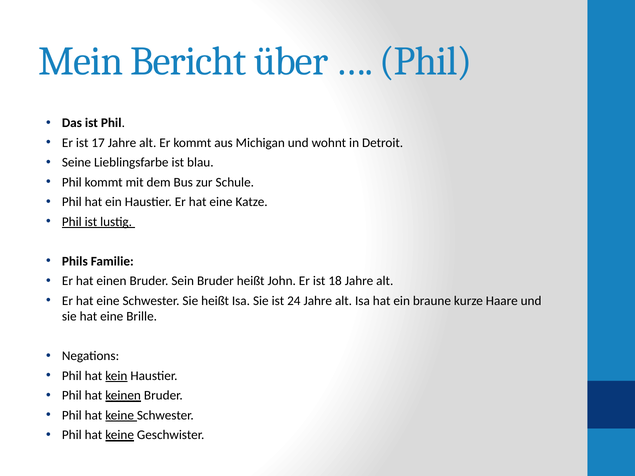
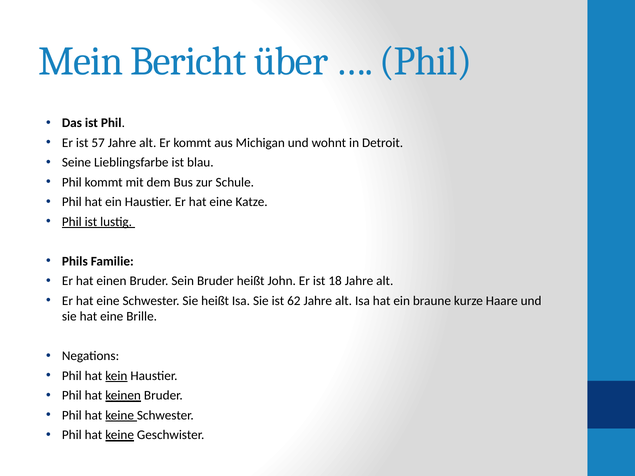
17: 17 -> 57
24: 24 -> 62
